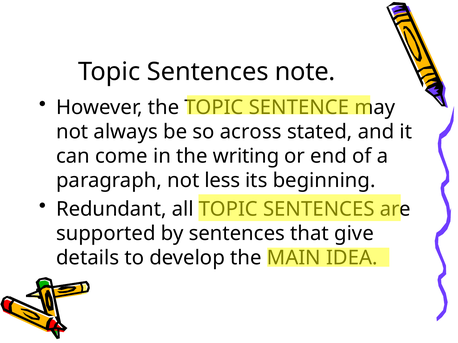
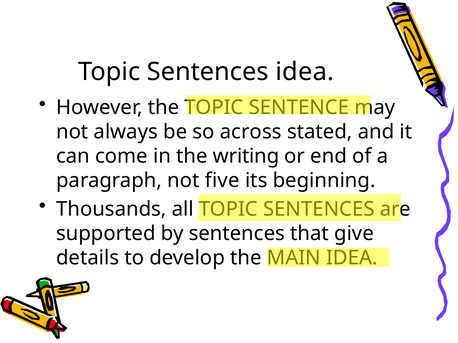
Sentences note: note -> idea
less: less -> five
Redundant: Redundant -> Thousands
